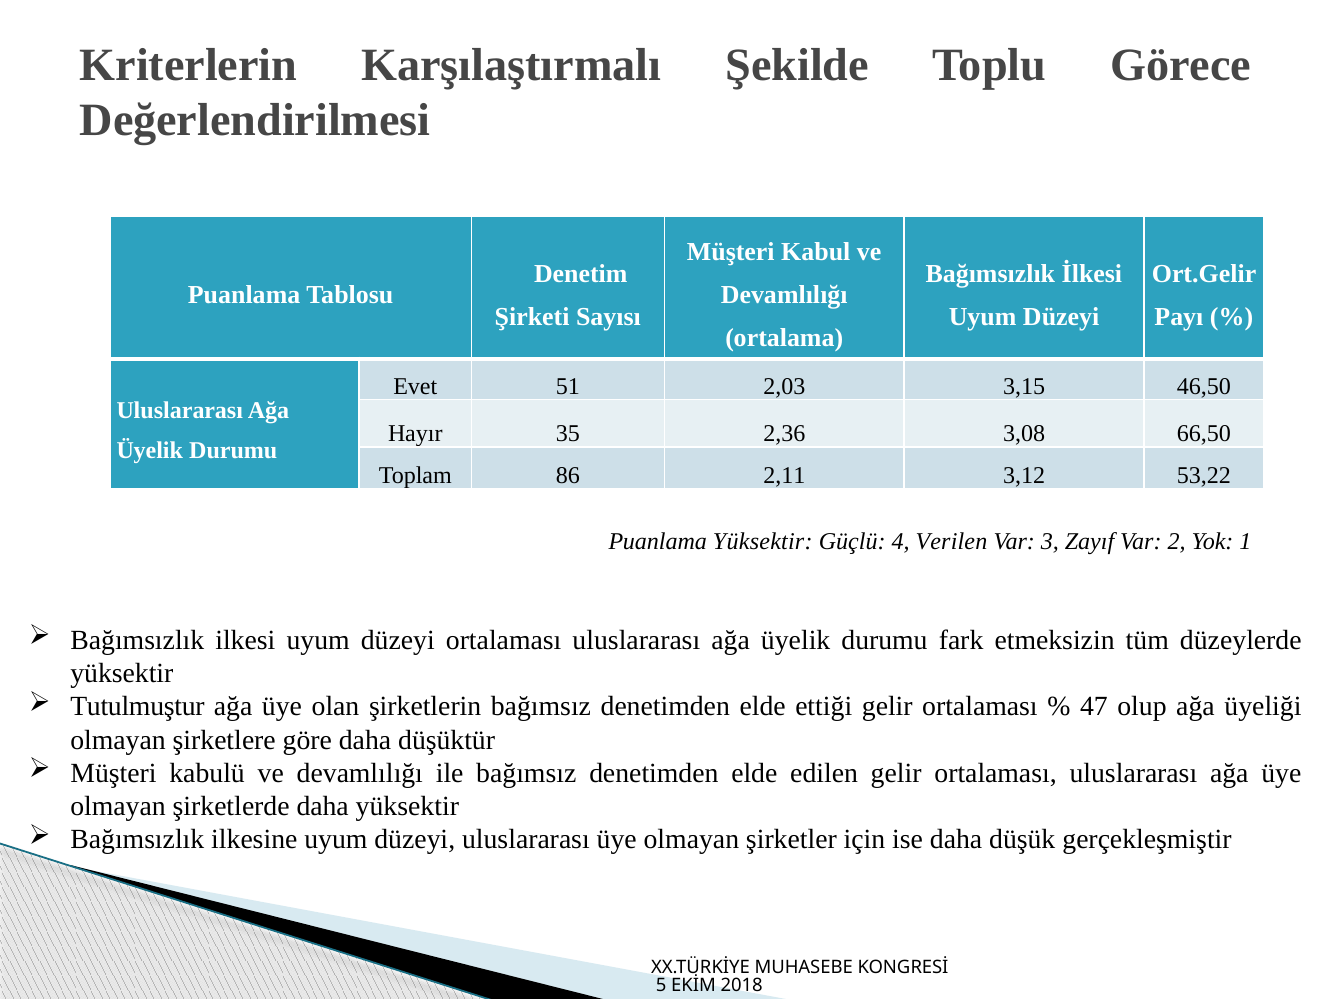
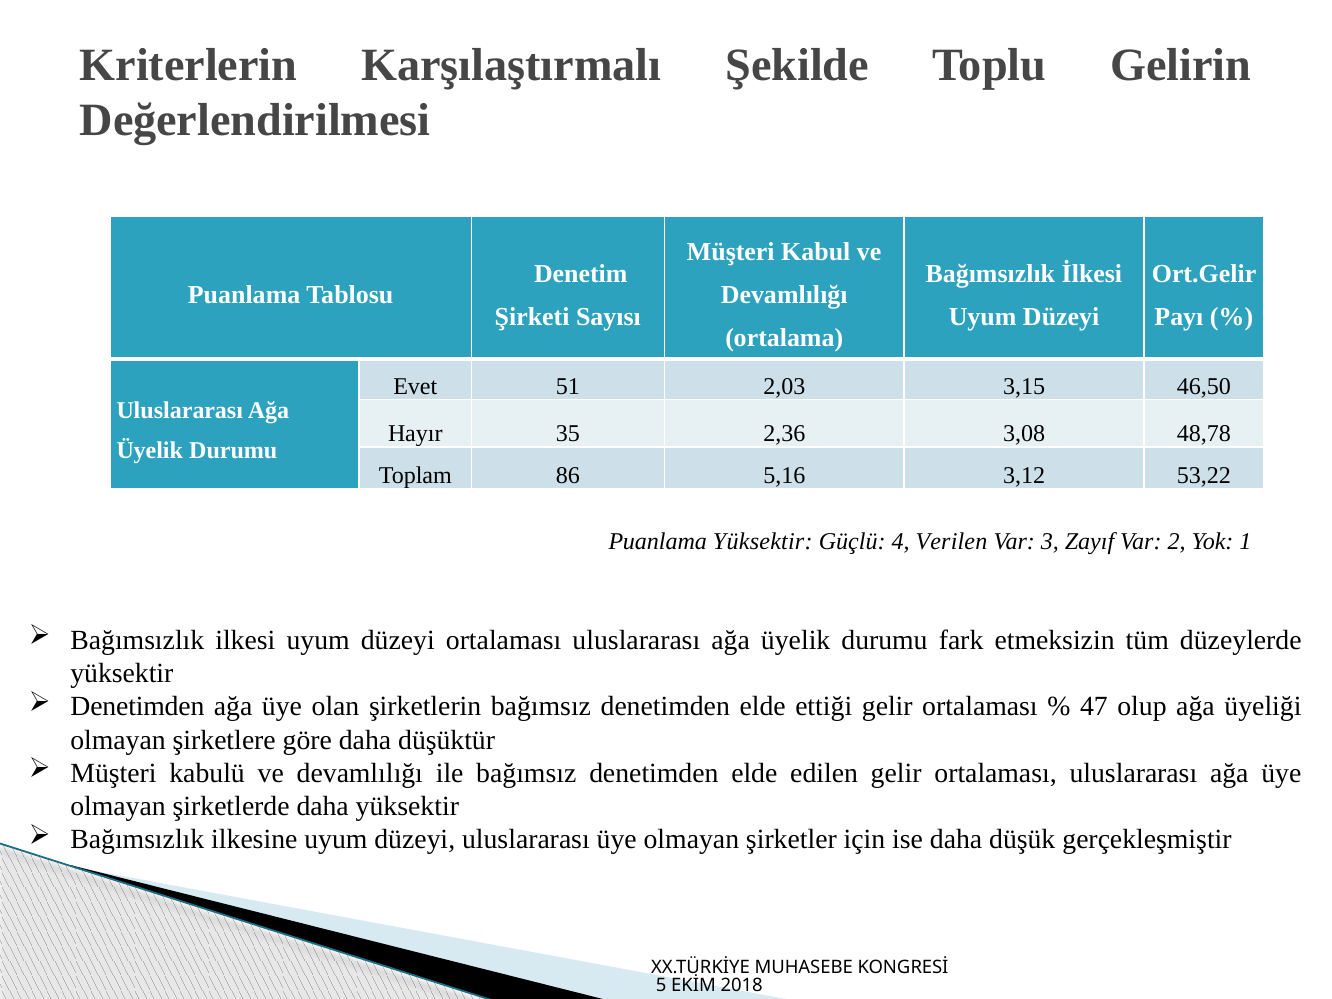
Görece: Görece -> Gelirin
66,50: 66,50 -> 48,78
2,11: 2,11 -> 5,16
Tutulmuştur at (137, 707): Tutulmuştur -> Denetimden
